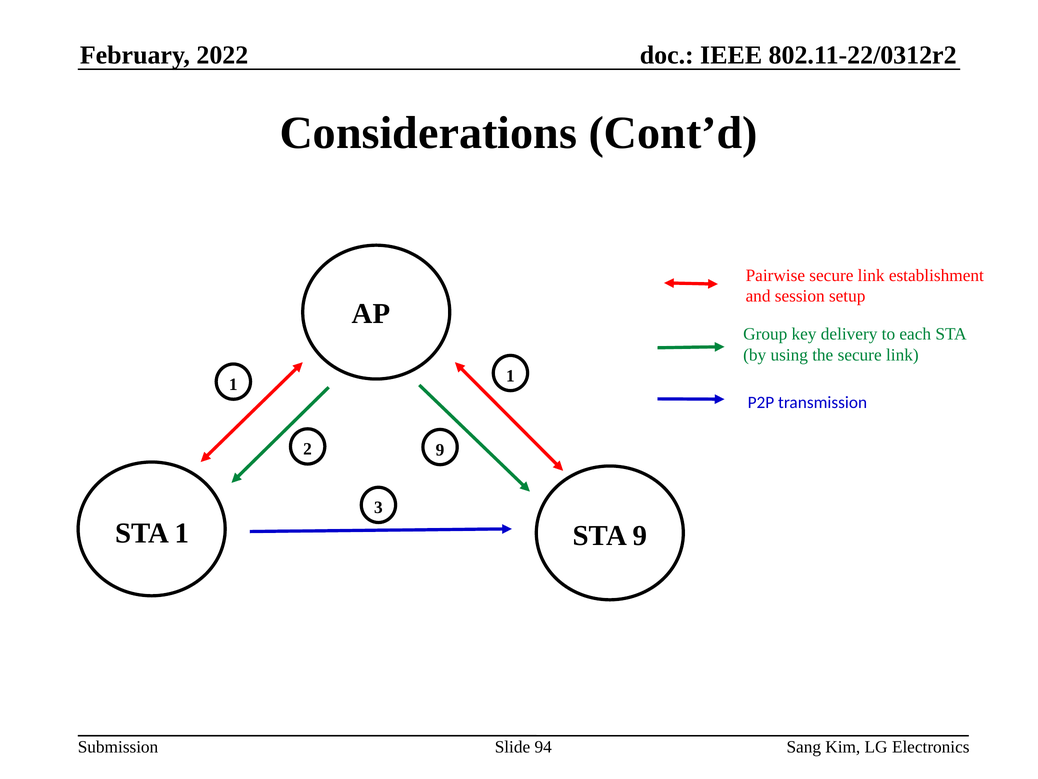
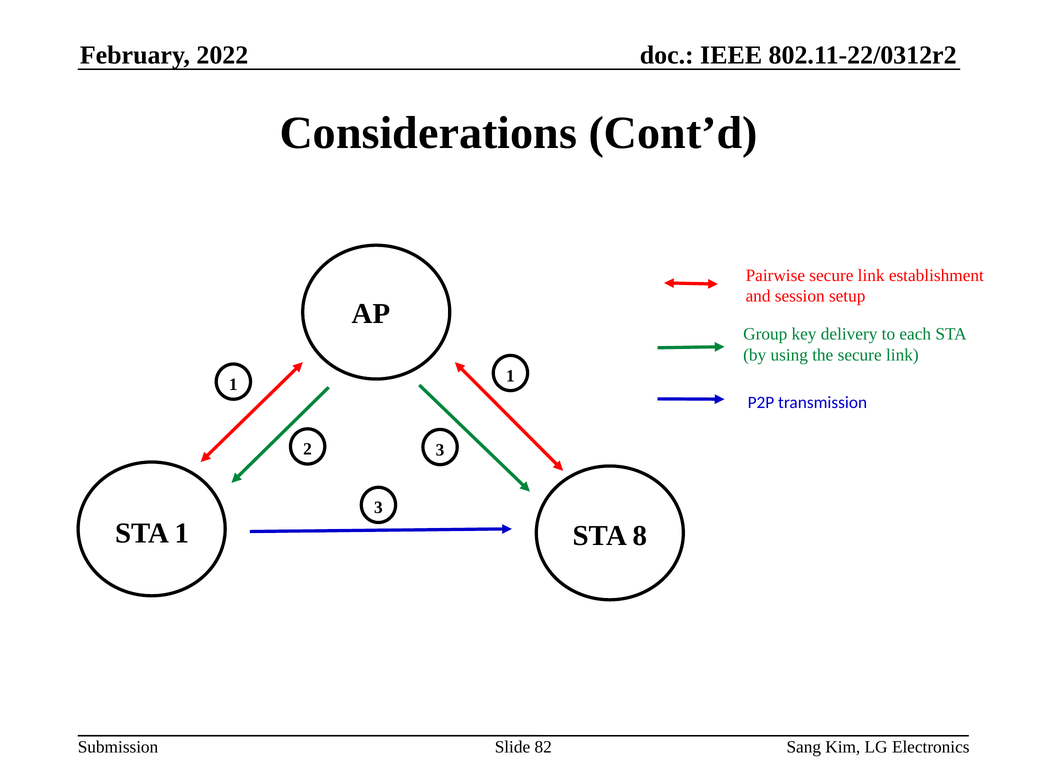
2 9: 9 -> 3
STA 9: 9 -> 8
94: 94 -> 82
